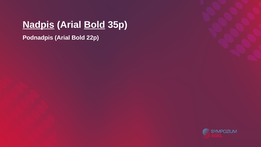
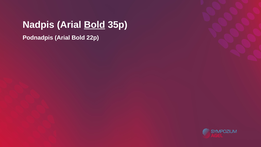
Nadpis underline: present -> none
